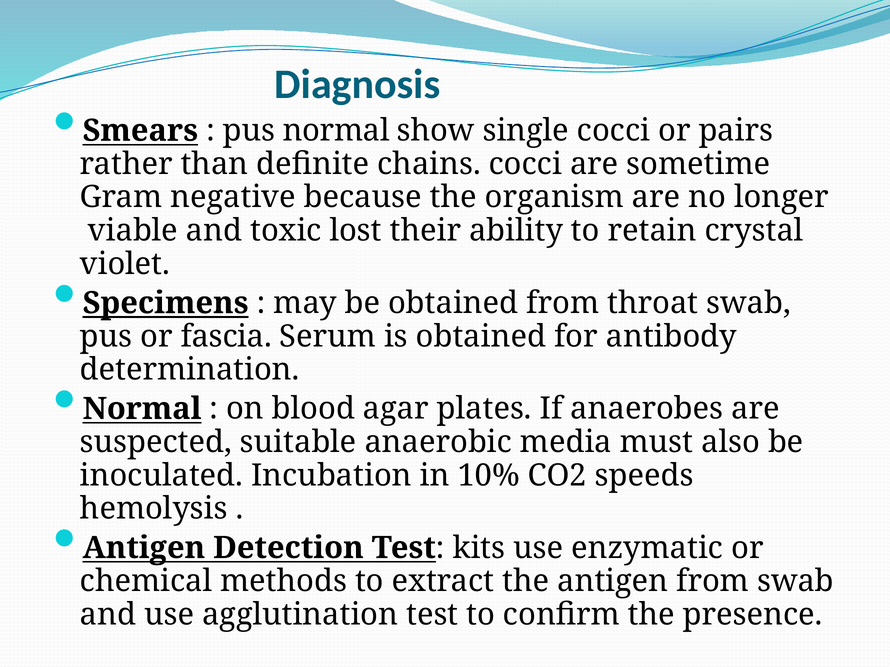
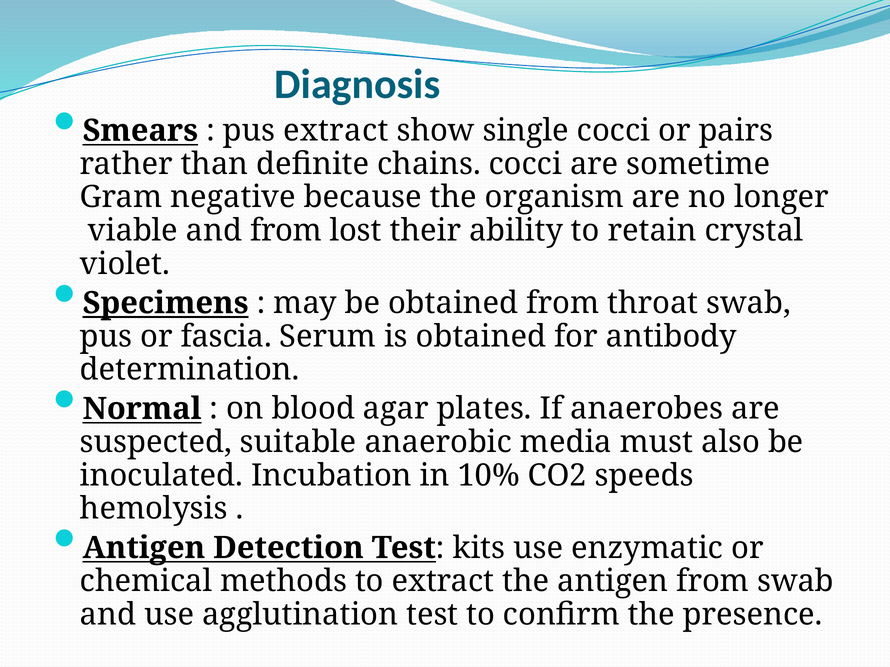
pus normal: normal -> extract
and toxic: toxic -> from
